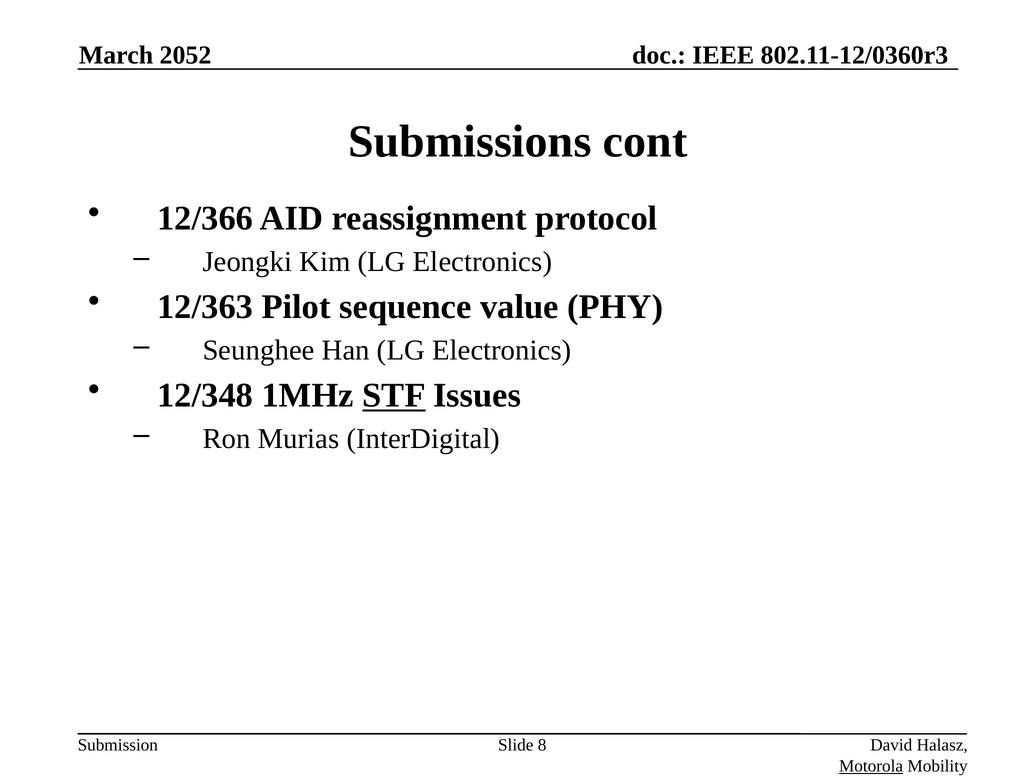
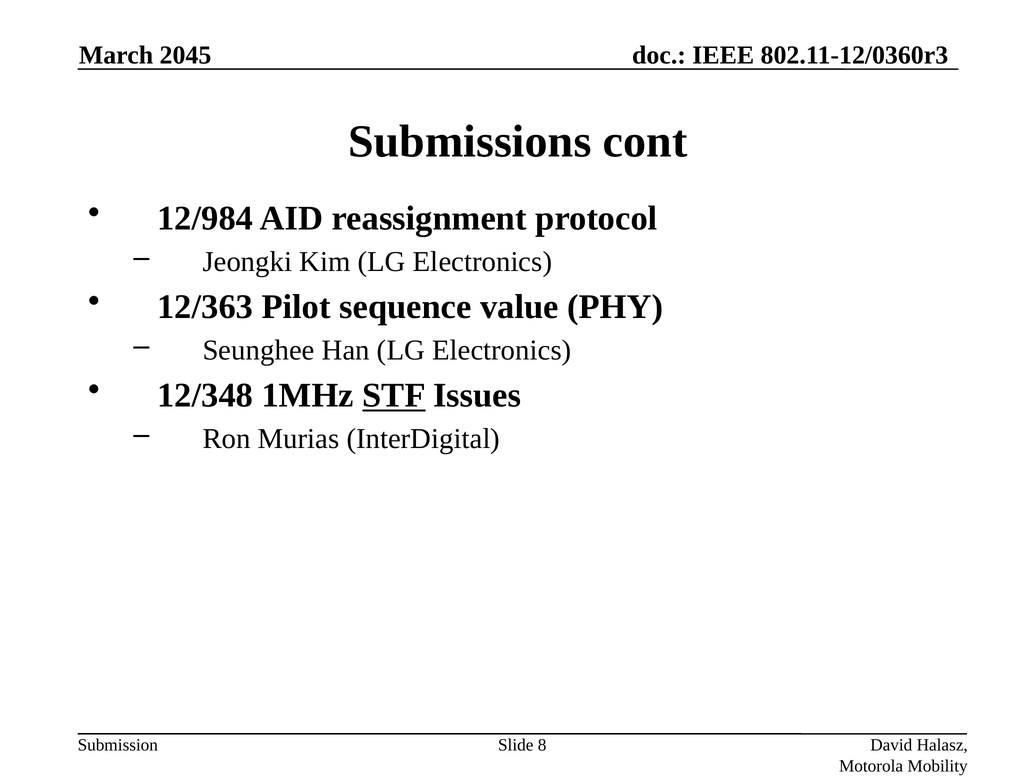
2052: 2052 -> 2045
12/366: 12/366 -> 12/984
Motorola underline: present -> none
